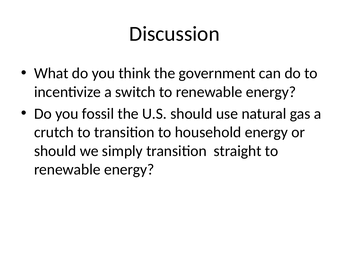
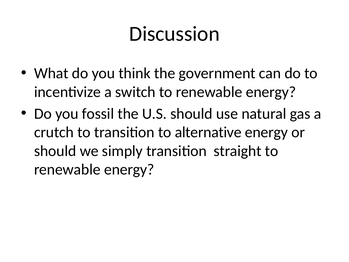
household: household -> alternative
